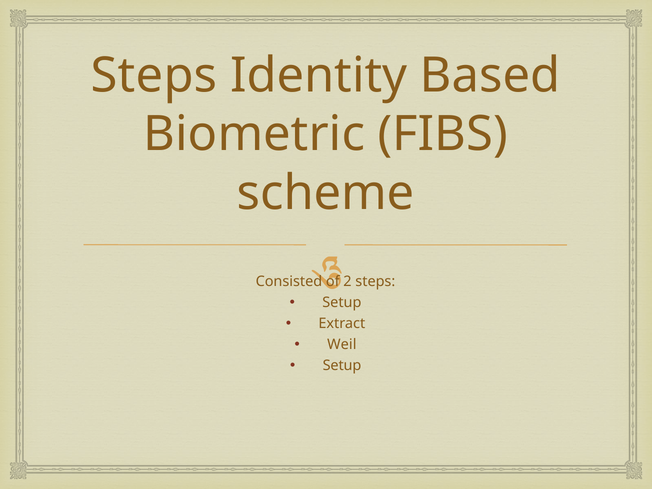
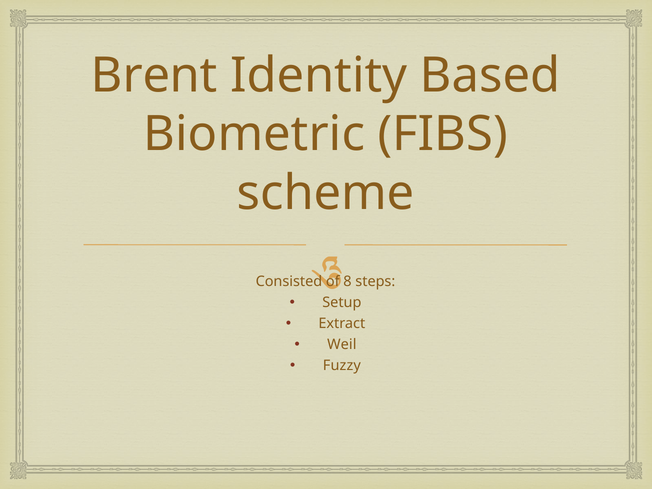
Steps at (154, 76): Steps -> Brent
2: 2 -> 8
Setup at (342, 366): Setup -> Fuzzy
